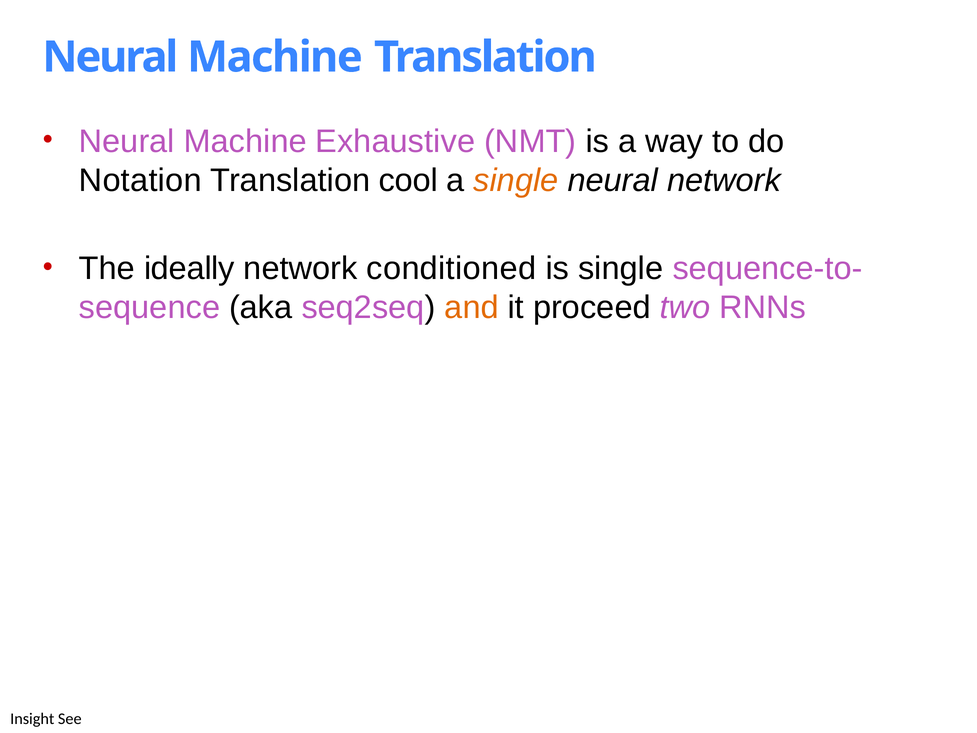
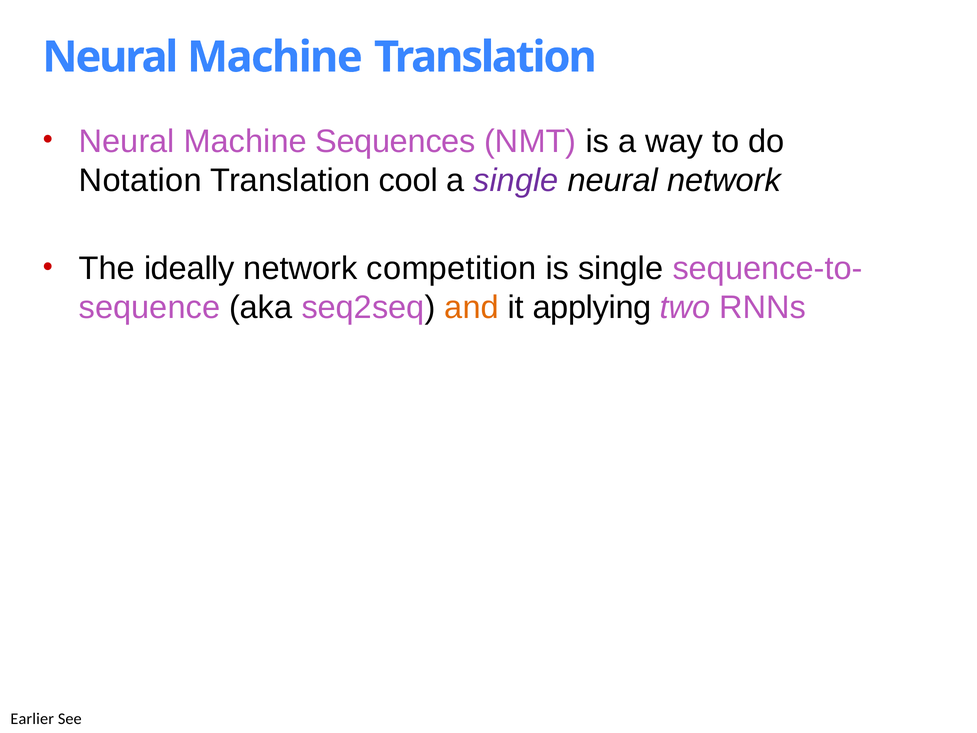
Exhaustive: Exhaustive -> Sequences
single at (516, 180) colour: orange -> purple
conditioned: conditioned -> competition
proceed: proceed -> applying
Insight: Insight -> Earlier
